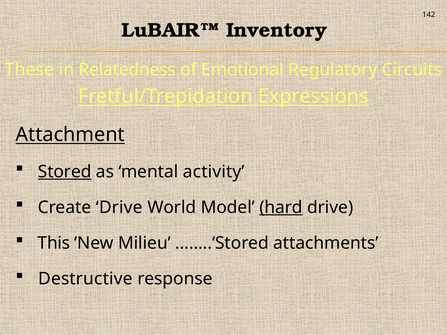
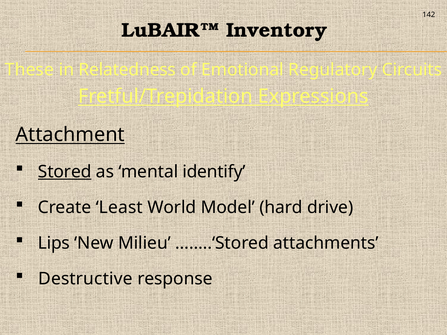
activity: activity -> identify
Create Drive: Drive -> Least
hard underline: present -> none
This: This -> Lips
